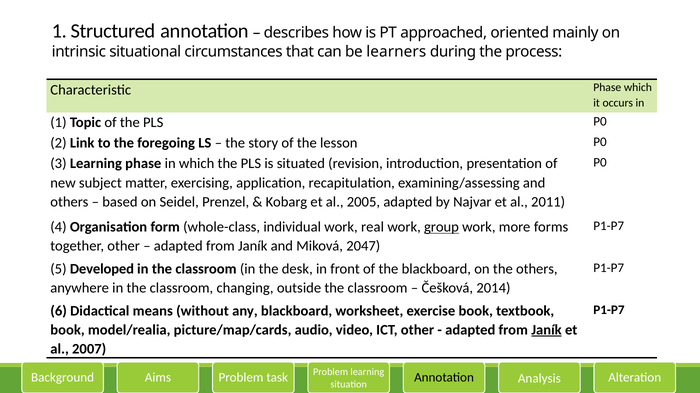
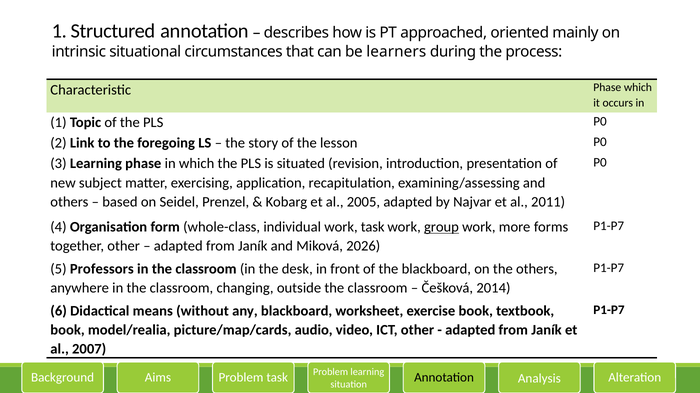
work real: real -> task
2047: 2047 -> 2026
Developed: Developed -> Professors
Janík at (547, 331) underline: present -> none
